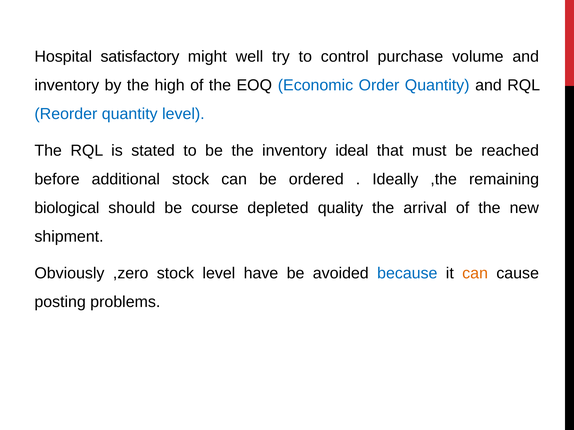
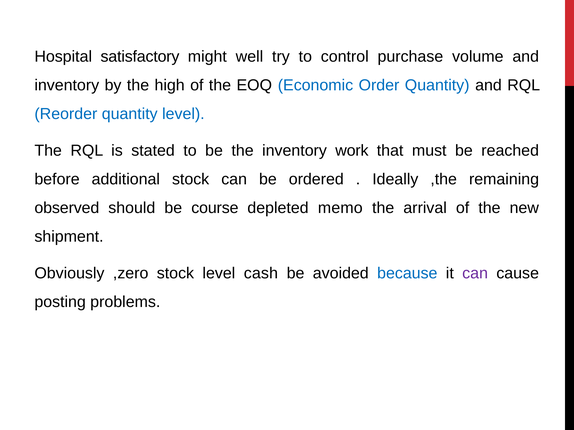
ideal: ideal -> work
biological: biological -> observed
quality: quality -> memo
have: have -> cash
can at (475, 273) colour: orange -> purple
